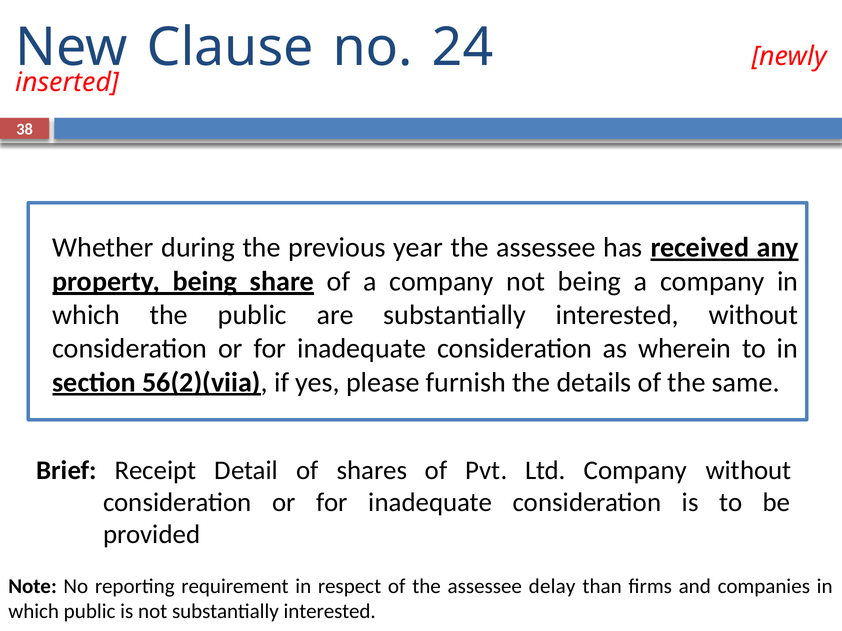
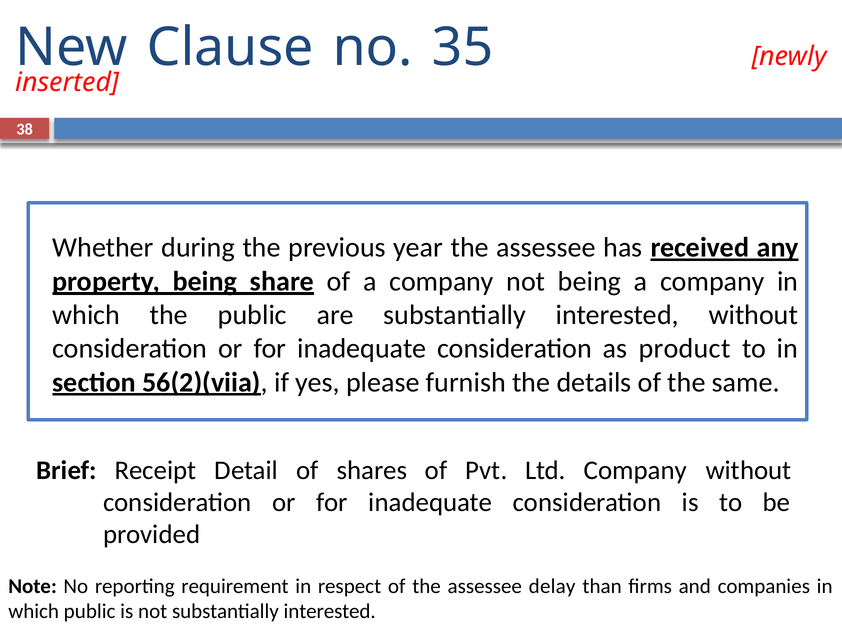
24: 24 -> 35
wherein: wherein -> product
